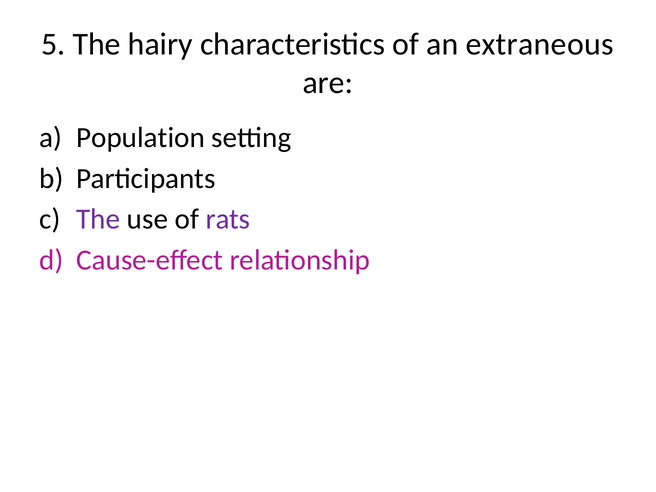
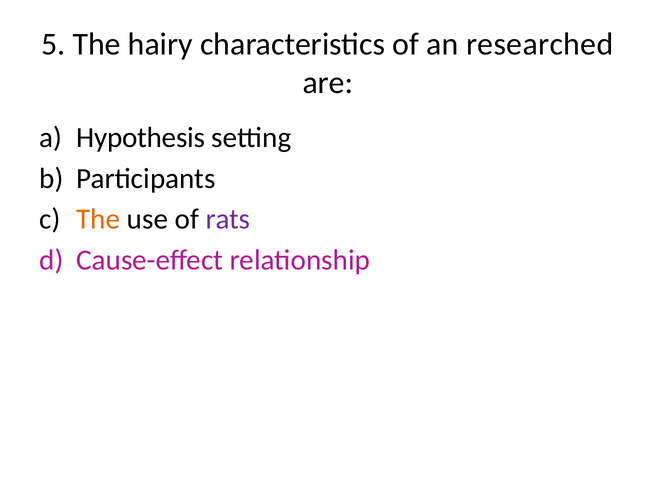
extraneous: extraneous -> researched
Population: Population -> Hypothesis
The at (98, 219) colour: purple -> orange
